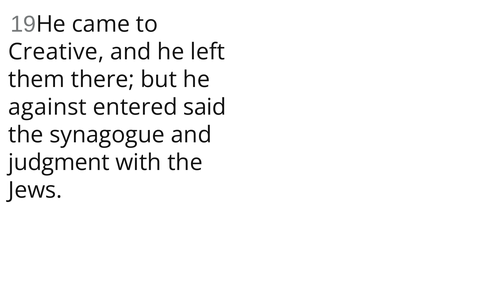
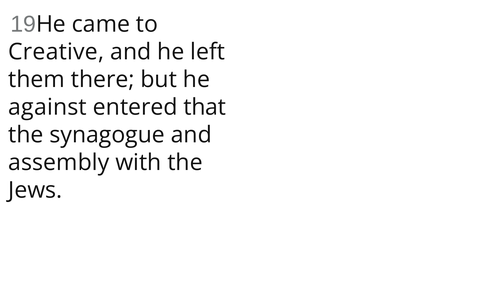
said: said -> that
judgment: judgment -> assembly
